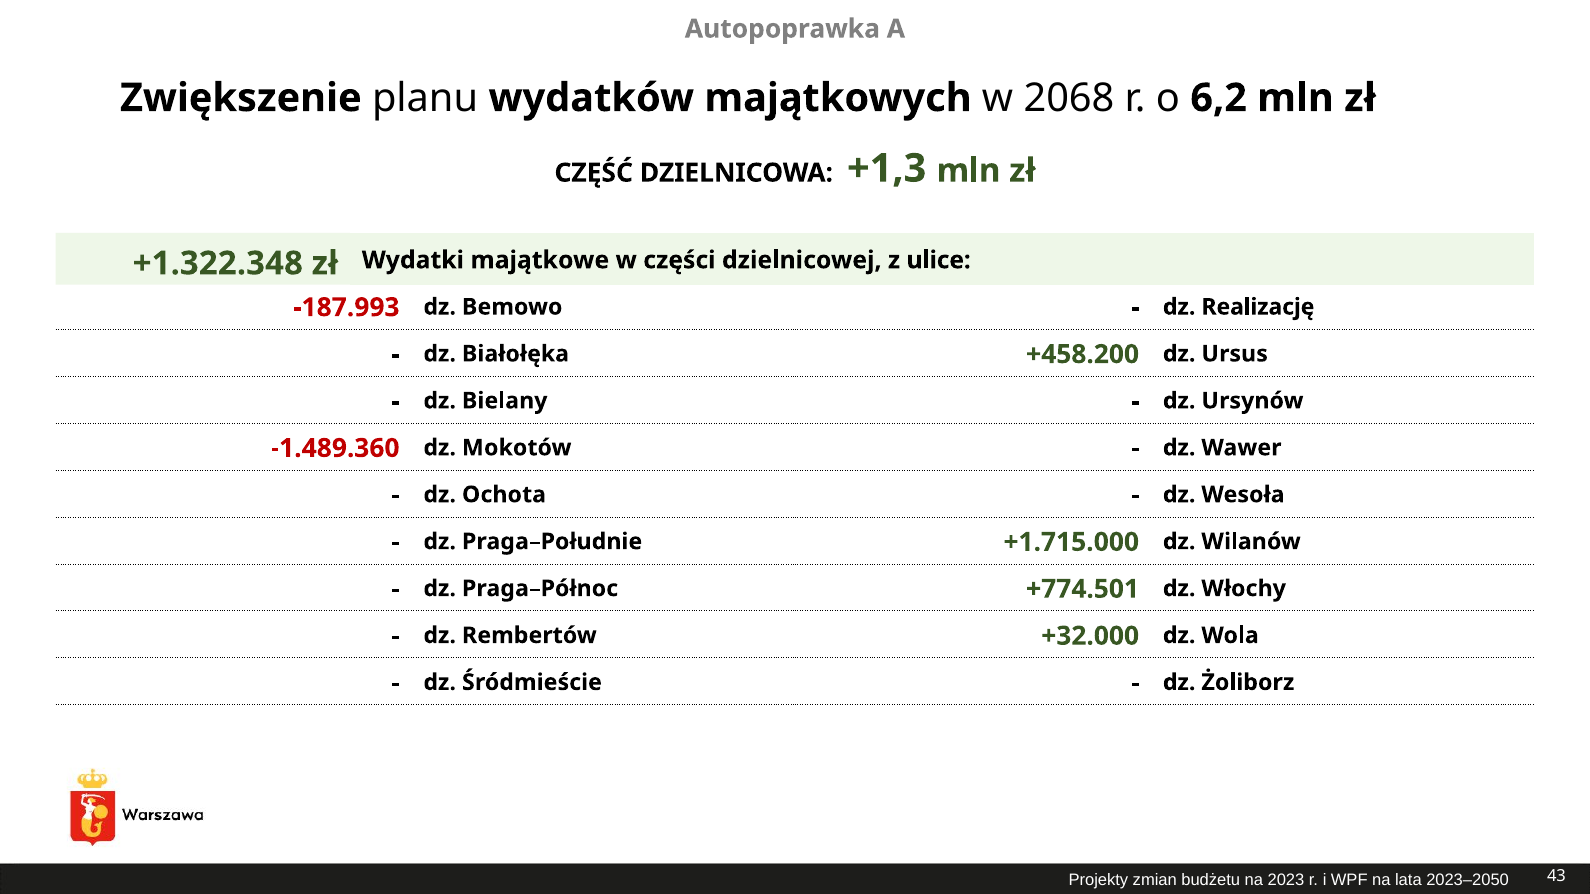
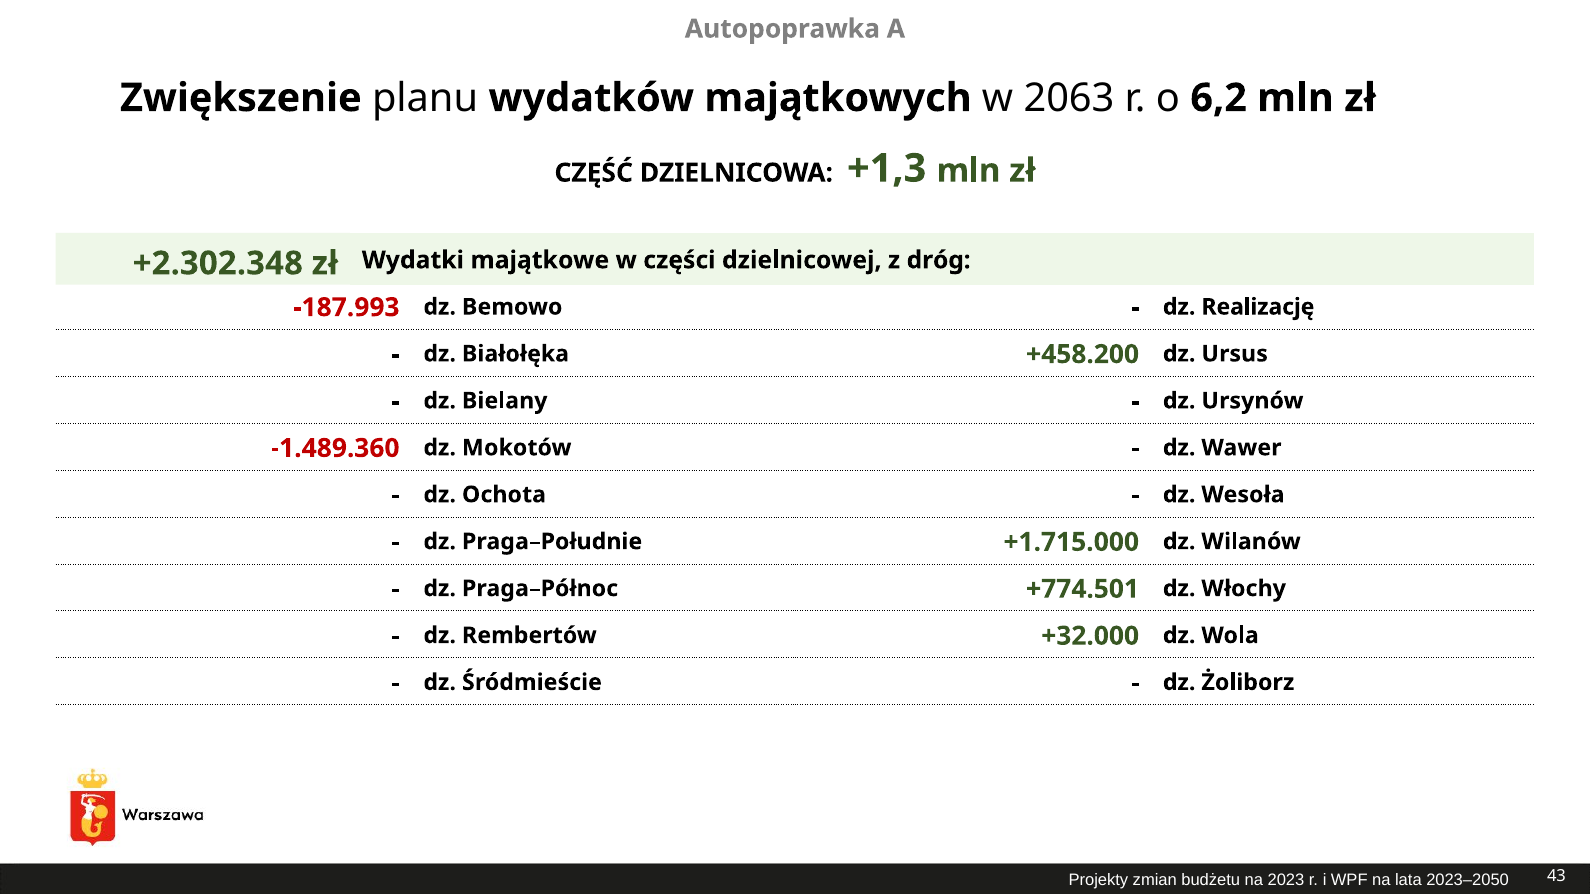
2068: 2068 -> 2063
+1.322.348: +1.322.348 -> +2.302.348
ulice: ulice -> dróg
